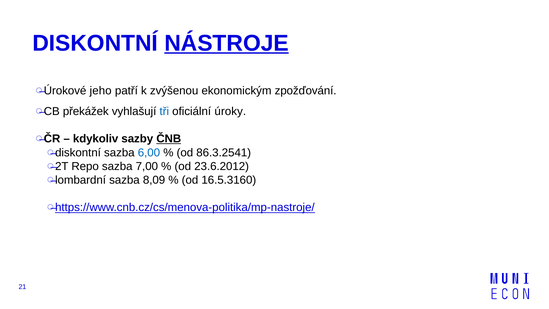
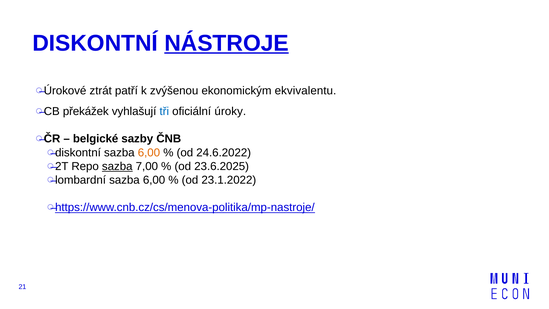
jeho: jeho -> ztrát
zpožďování: zpožďování -> ekvivalentu
kdykoliv: kdykoliv -> belgické
ČNB underline: present -> none
6,00 at (149, 152) colour: blue -> orange
86.3.2541: 86.3.2541 -> 24.6.2022
sazba at (117, 166) underline: none -> present
23.6.2012: 23.6.2012 -> 23.6.2025
8,09 at (154, 180): 8,09 -> 6,00
16.5.3160: 16.5.3160 -> 23.1.2022
